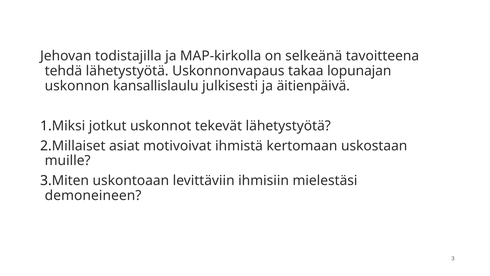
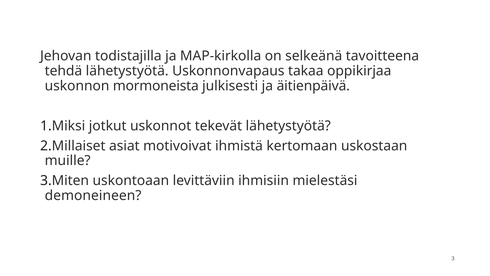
lopunajan: lopunajan -> oppikirjaa
kansallislaulu: kansallislaulu -> mormoneista
